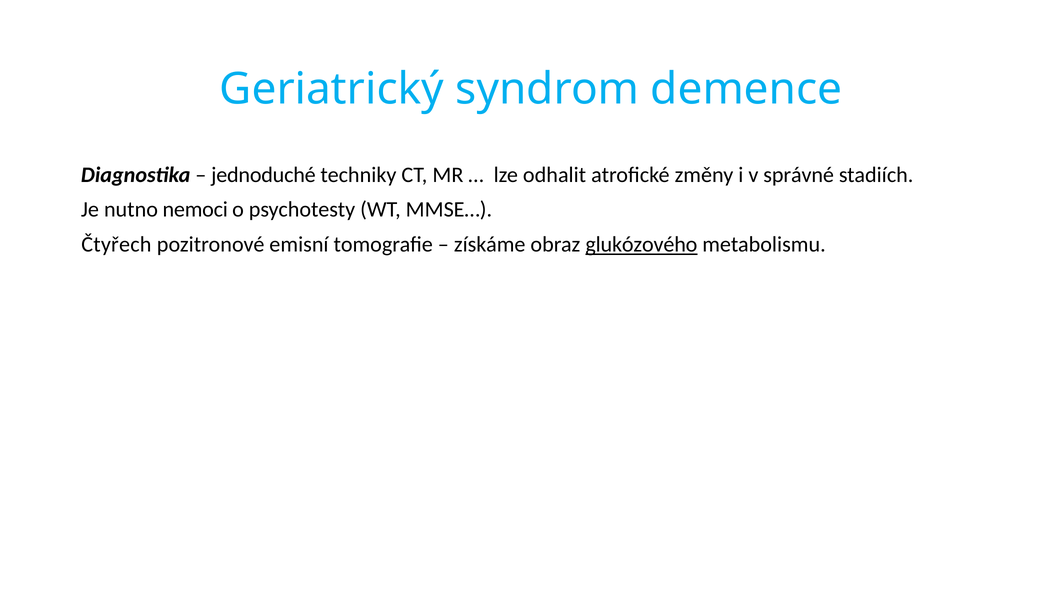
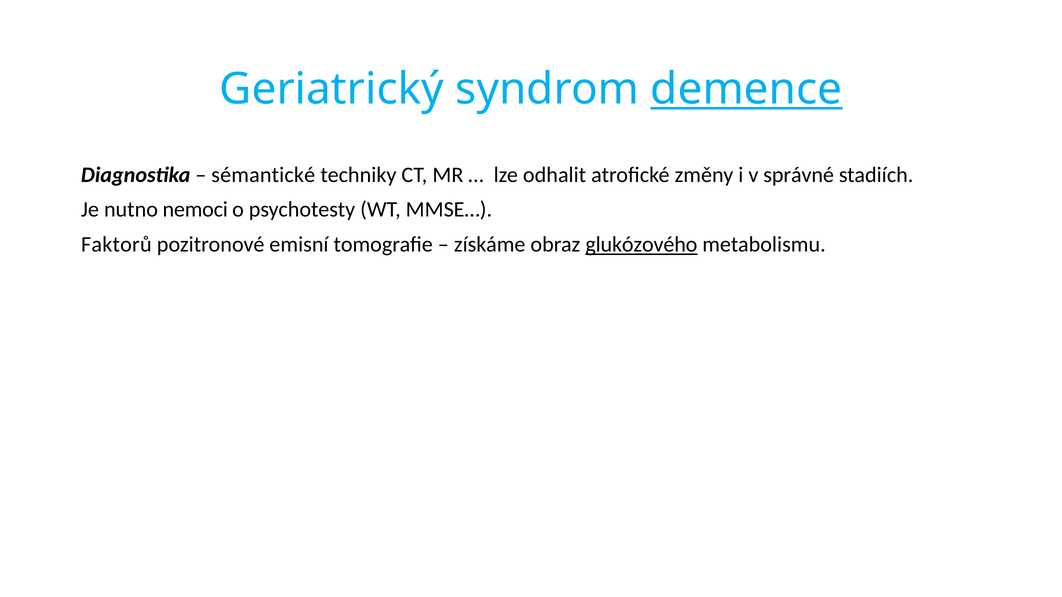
demence underline: none -> present
jednoduché: jednoduché -> sémantické
Čtyřech: Čtyřech -> Faktorů
